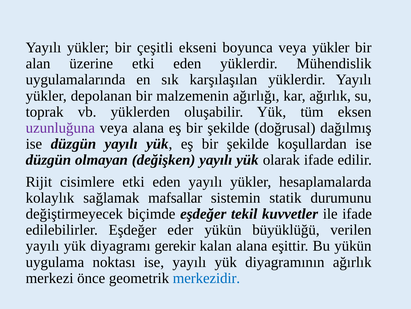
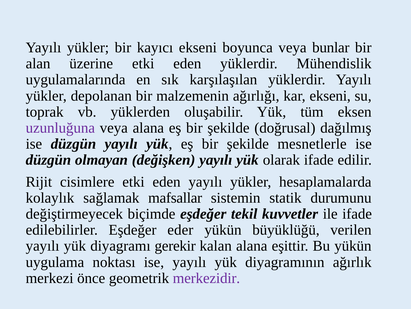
çeşitli: çeşitli -> kayıcı
veya yükler: yükler -> bunlar
kar ağırlık: ağırlık -> ekseni
koşullardan: koşullardan -> mesnetlerle
merkezidir colour: blue -> purple
